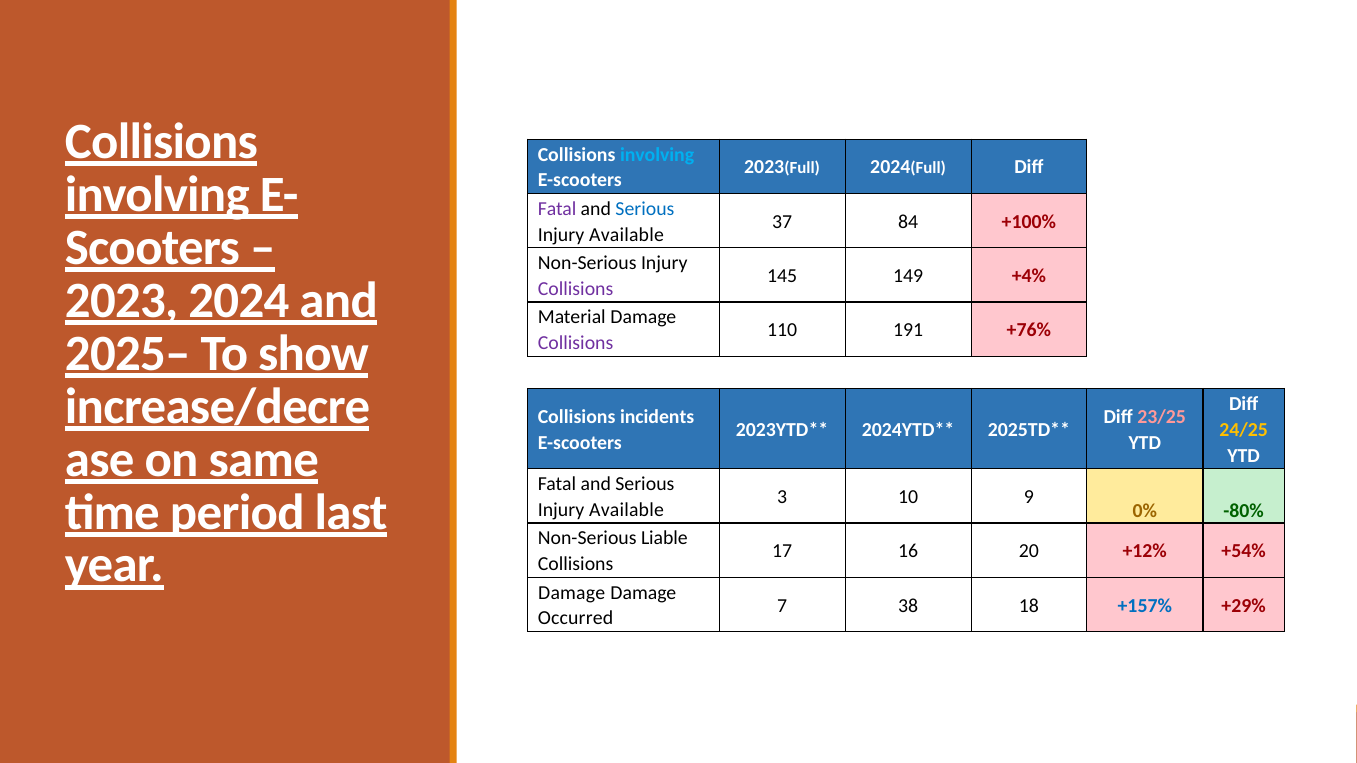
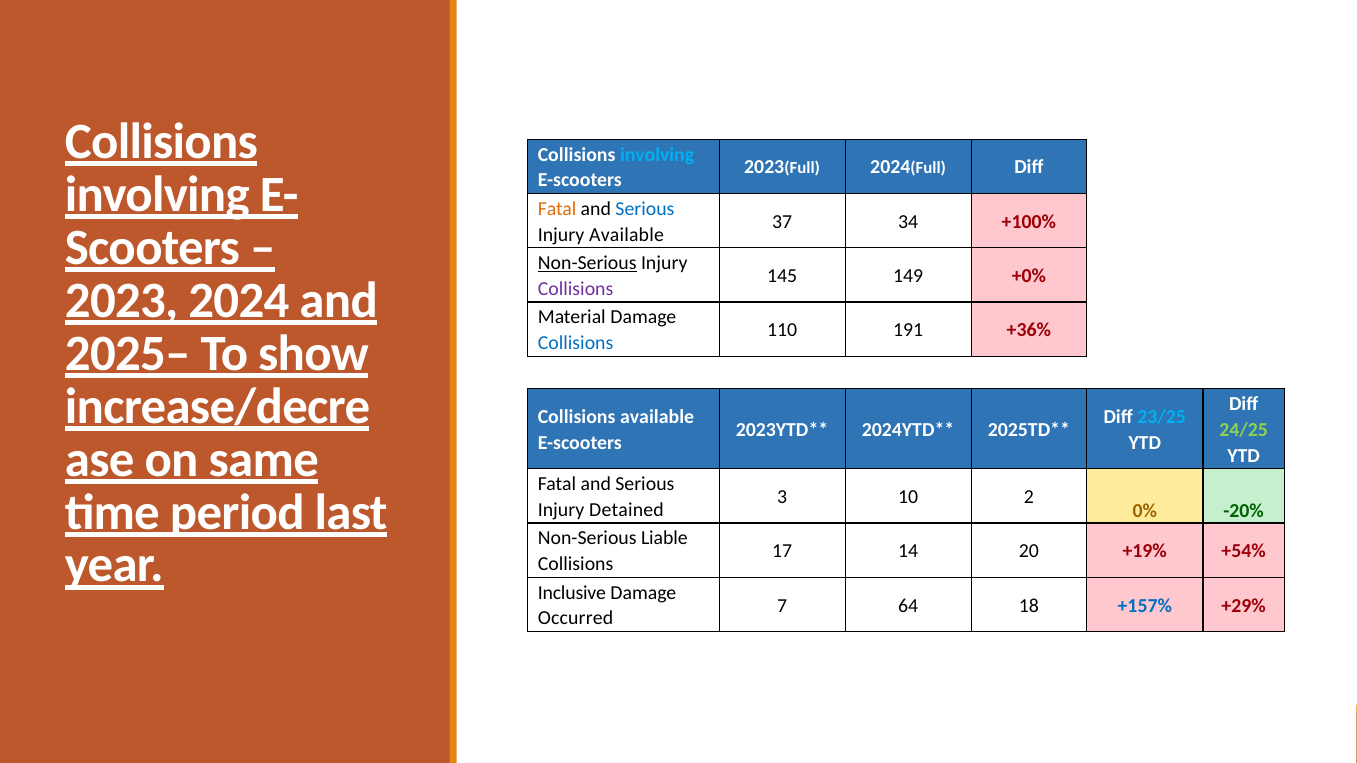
Fatal at (557, 209) colour: purple -> orange
84: 84 -> 34
Non-Serious at (587, 263) underline: none -> present
+4%: +4% -> +0%
+76%: +76% -> +36%
Collisions at (576, 343) colour: purple -> blue
Collisions incidents: incidents -> available
23/25 colour: pink -> light blue
24/25 colour: yellow -> light green
9: 9 -> 2
Available at (626, 510): Available -> Detained
-80%: -80% -> -20%
16: 16 -> 14
+12%: +12% -> +19%
Damage at (572, 593): Damage -> Inclusive
38: 38 -> 64
